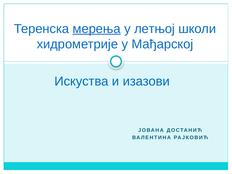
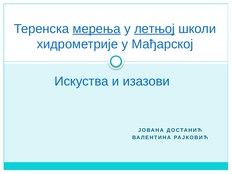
летњој underline: none -> present
